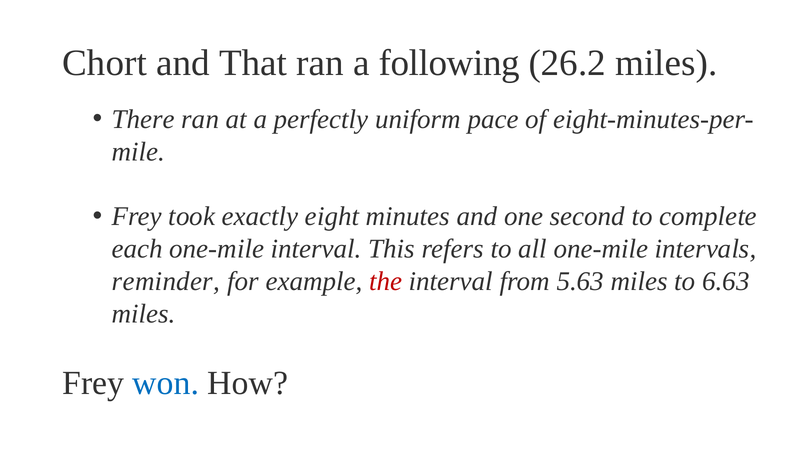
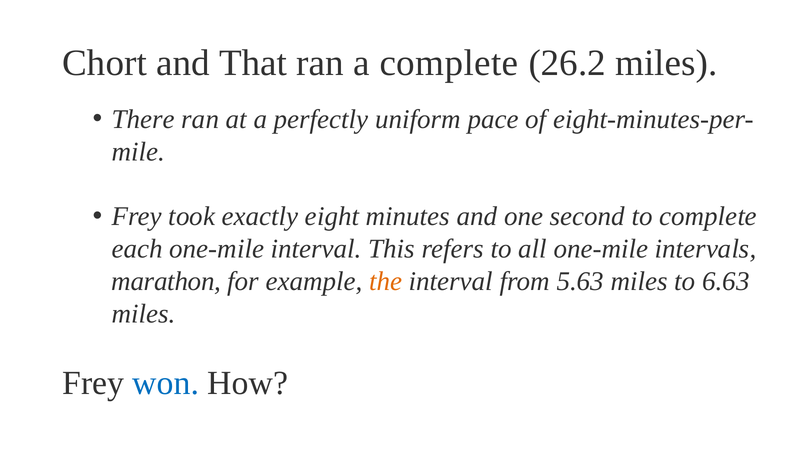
a following: following -> complete
reminder: reminder -> marathon
the colour: red -> orange
